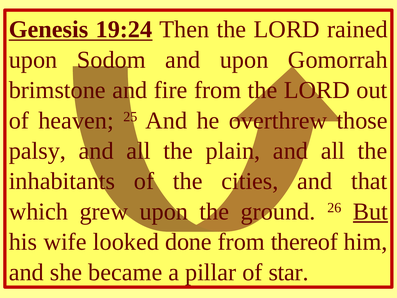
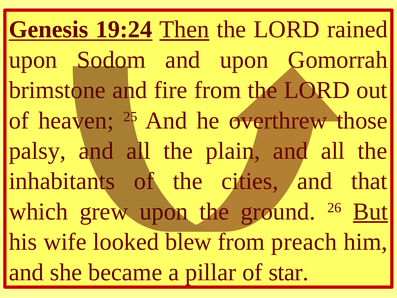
Then underline: none -> present
done: done -> blew
thereof: thereof -> preach
